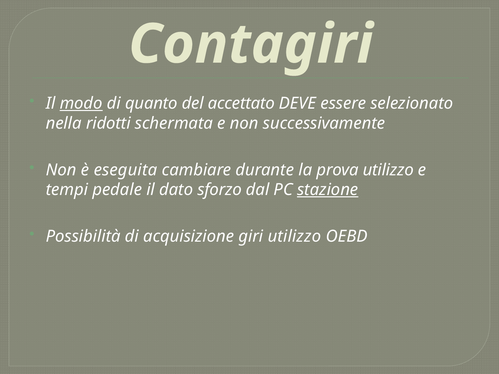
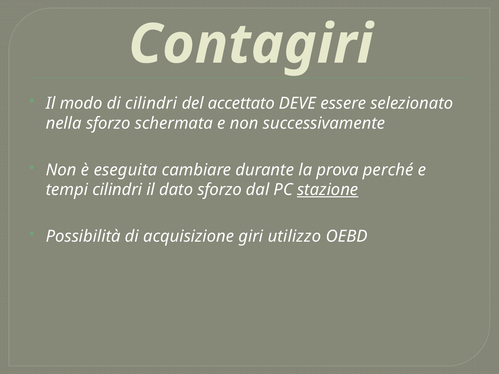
modo underline: present -> none
di quanto: quanto -> cilindri
nella ridotti: ridotti -> sforzo
prova utilizzo: utilizzo -> perché
tempi pedale: pedale -> cilindri
